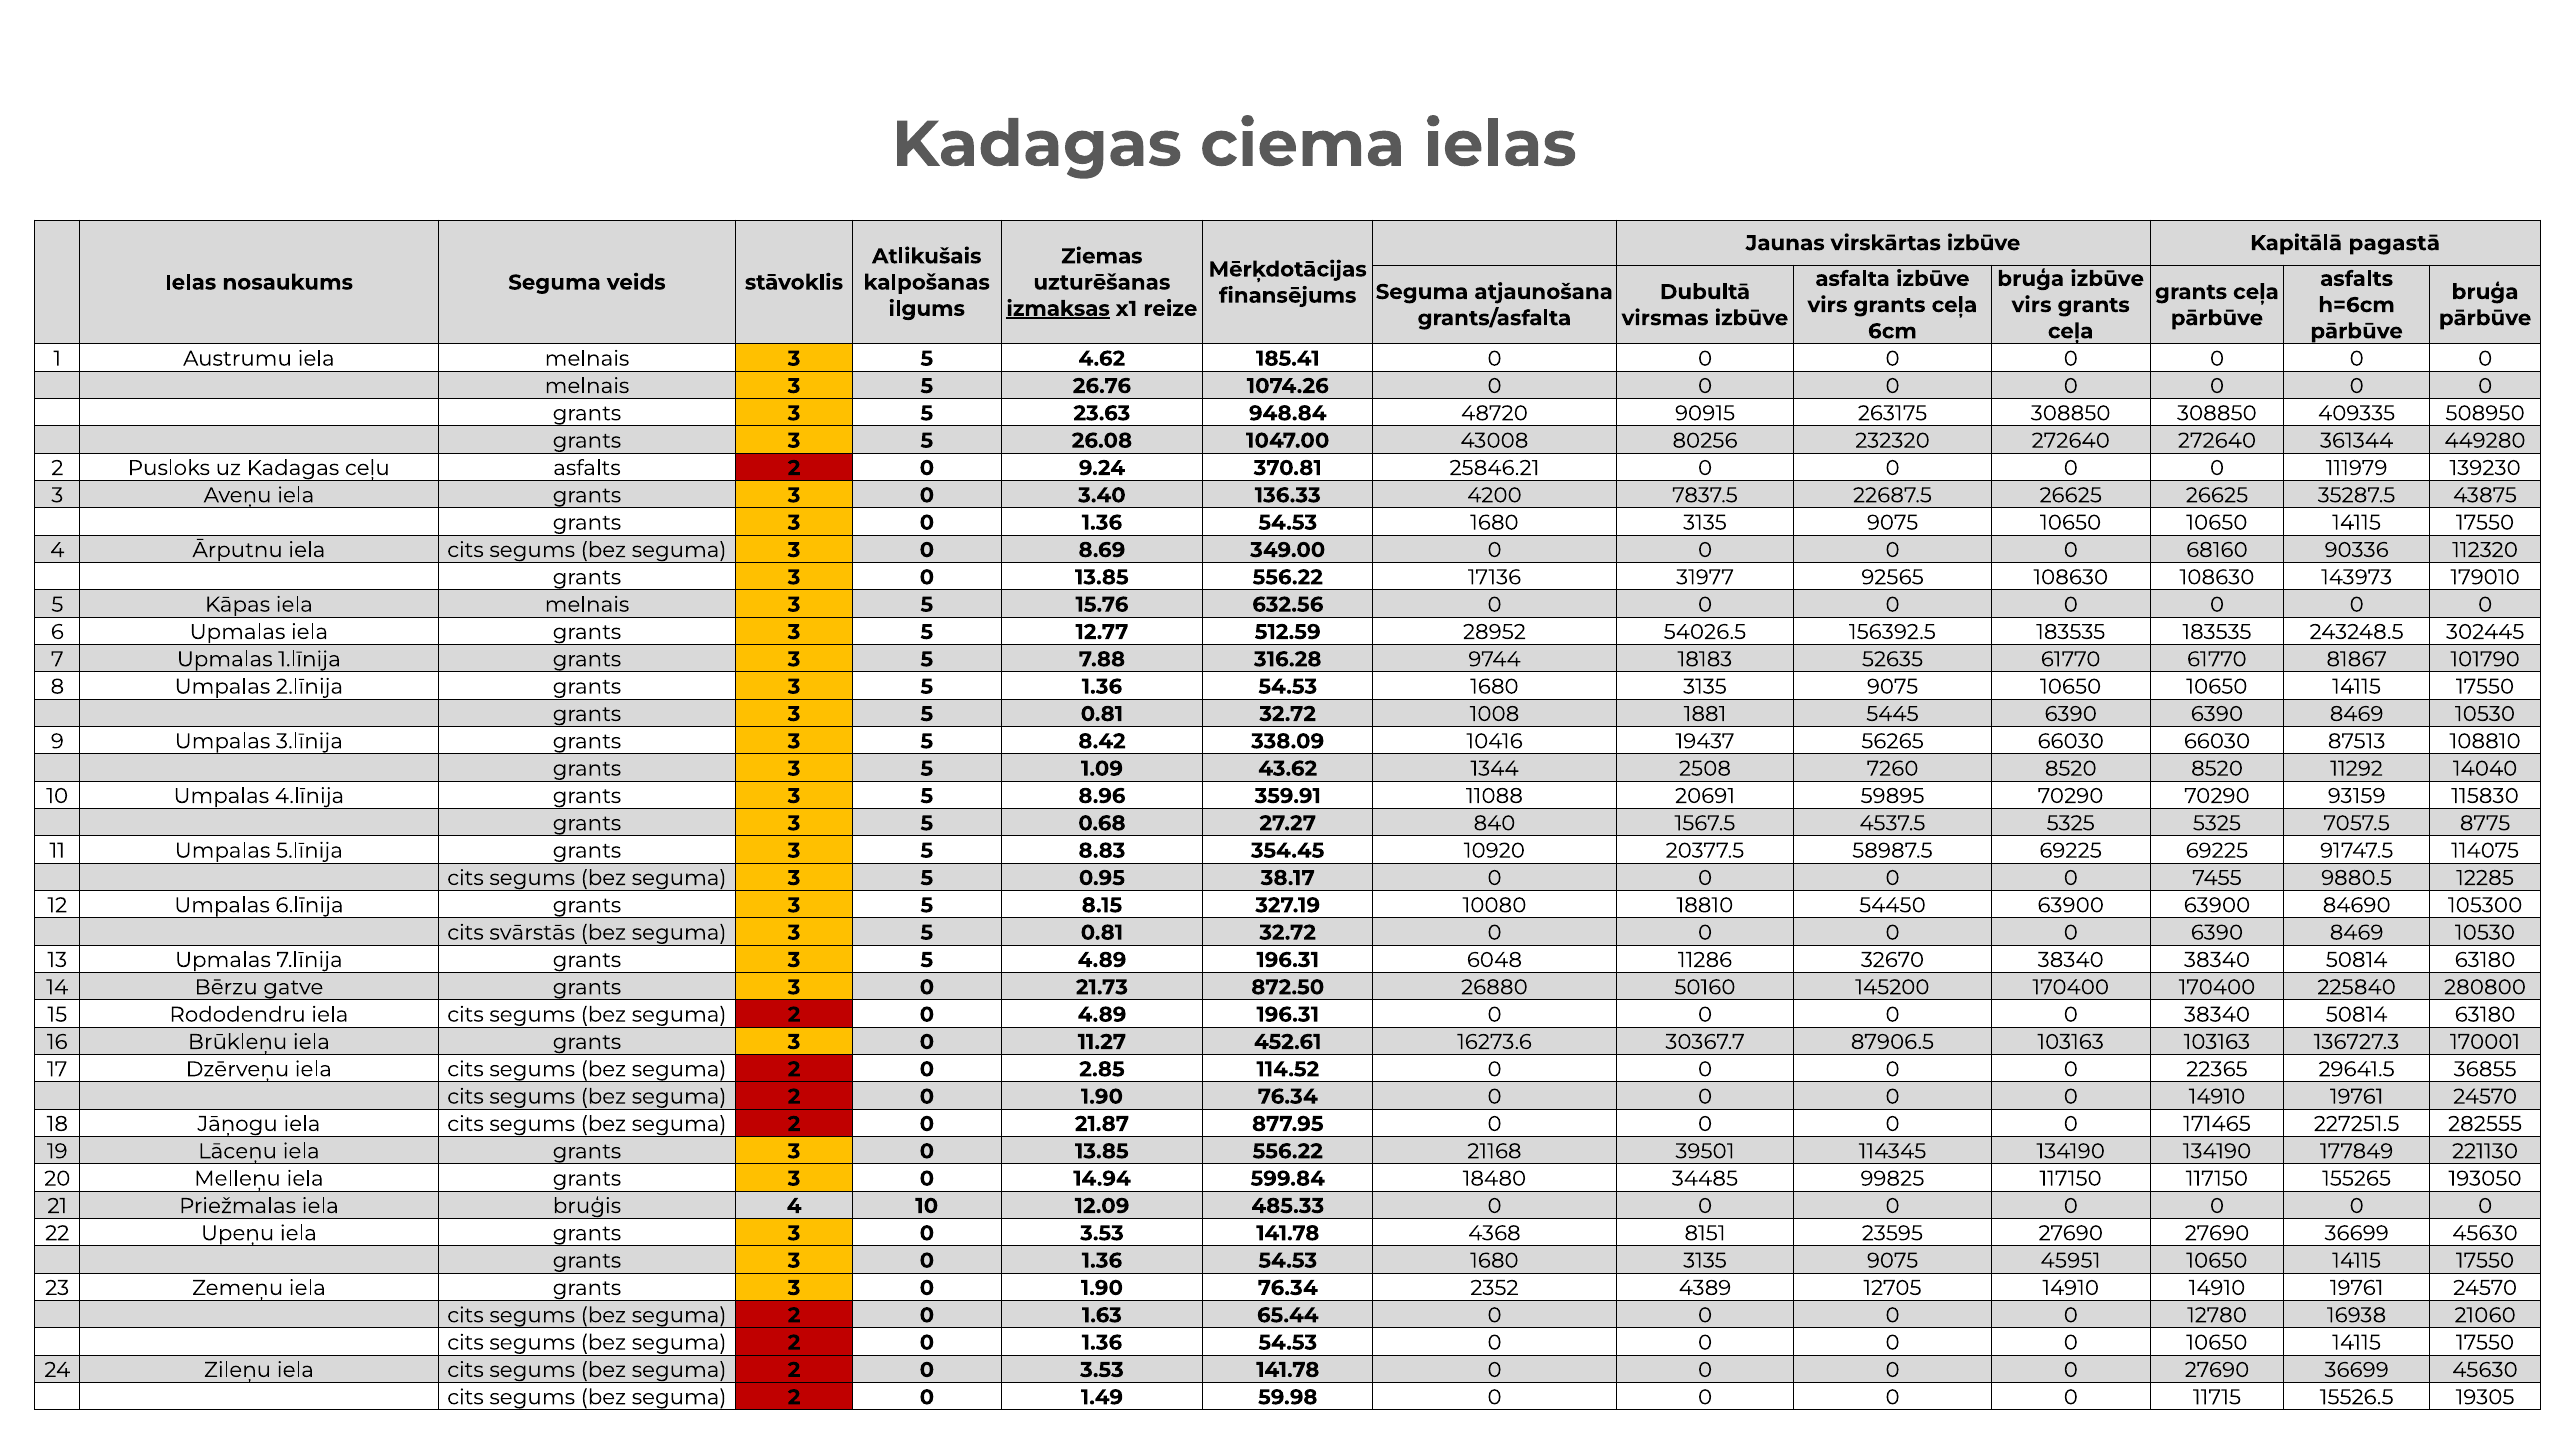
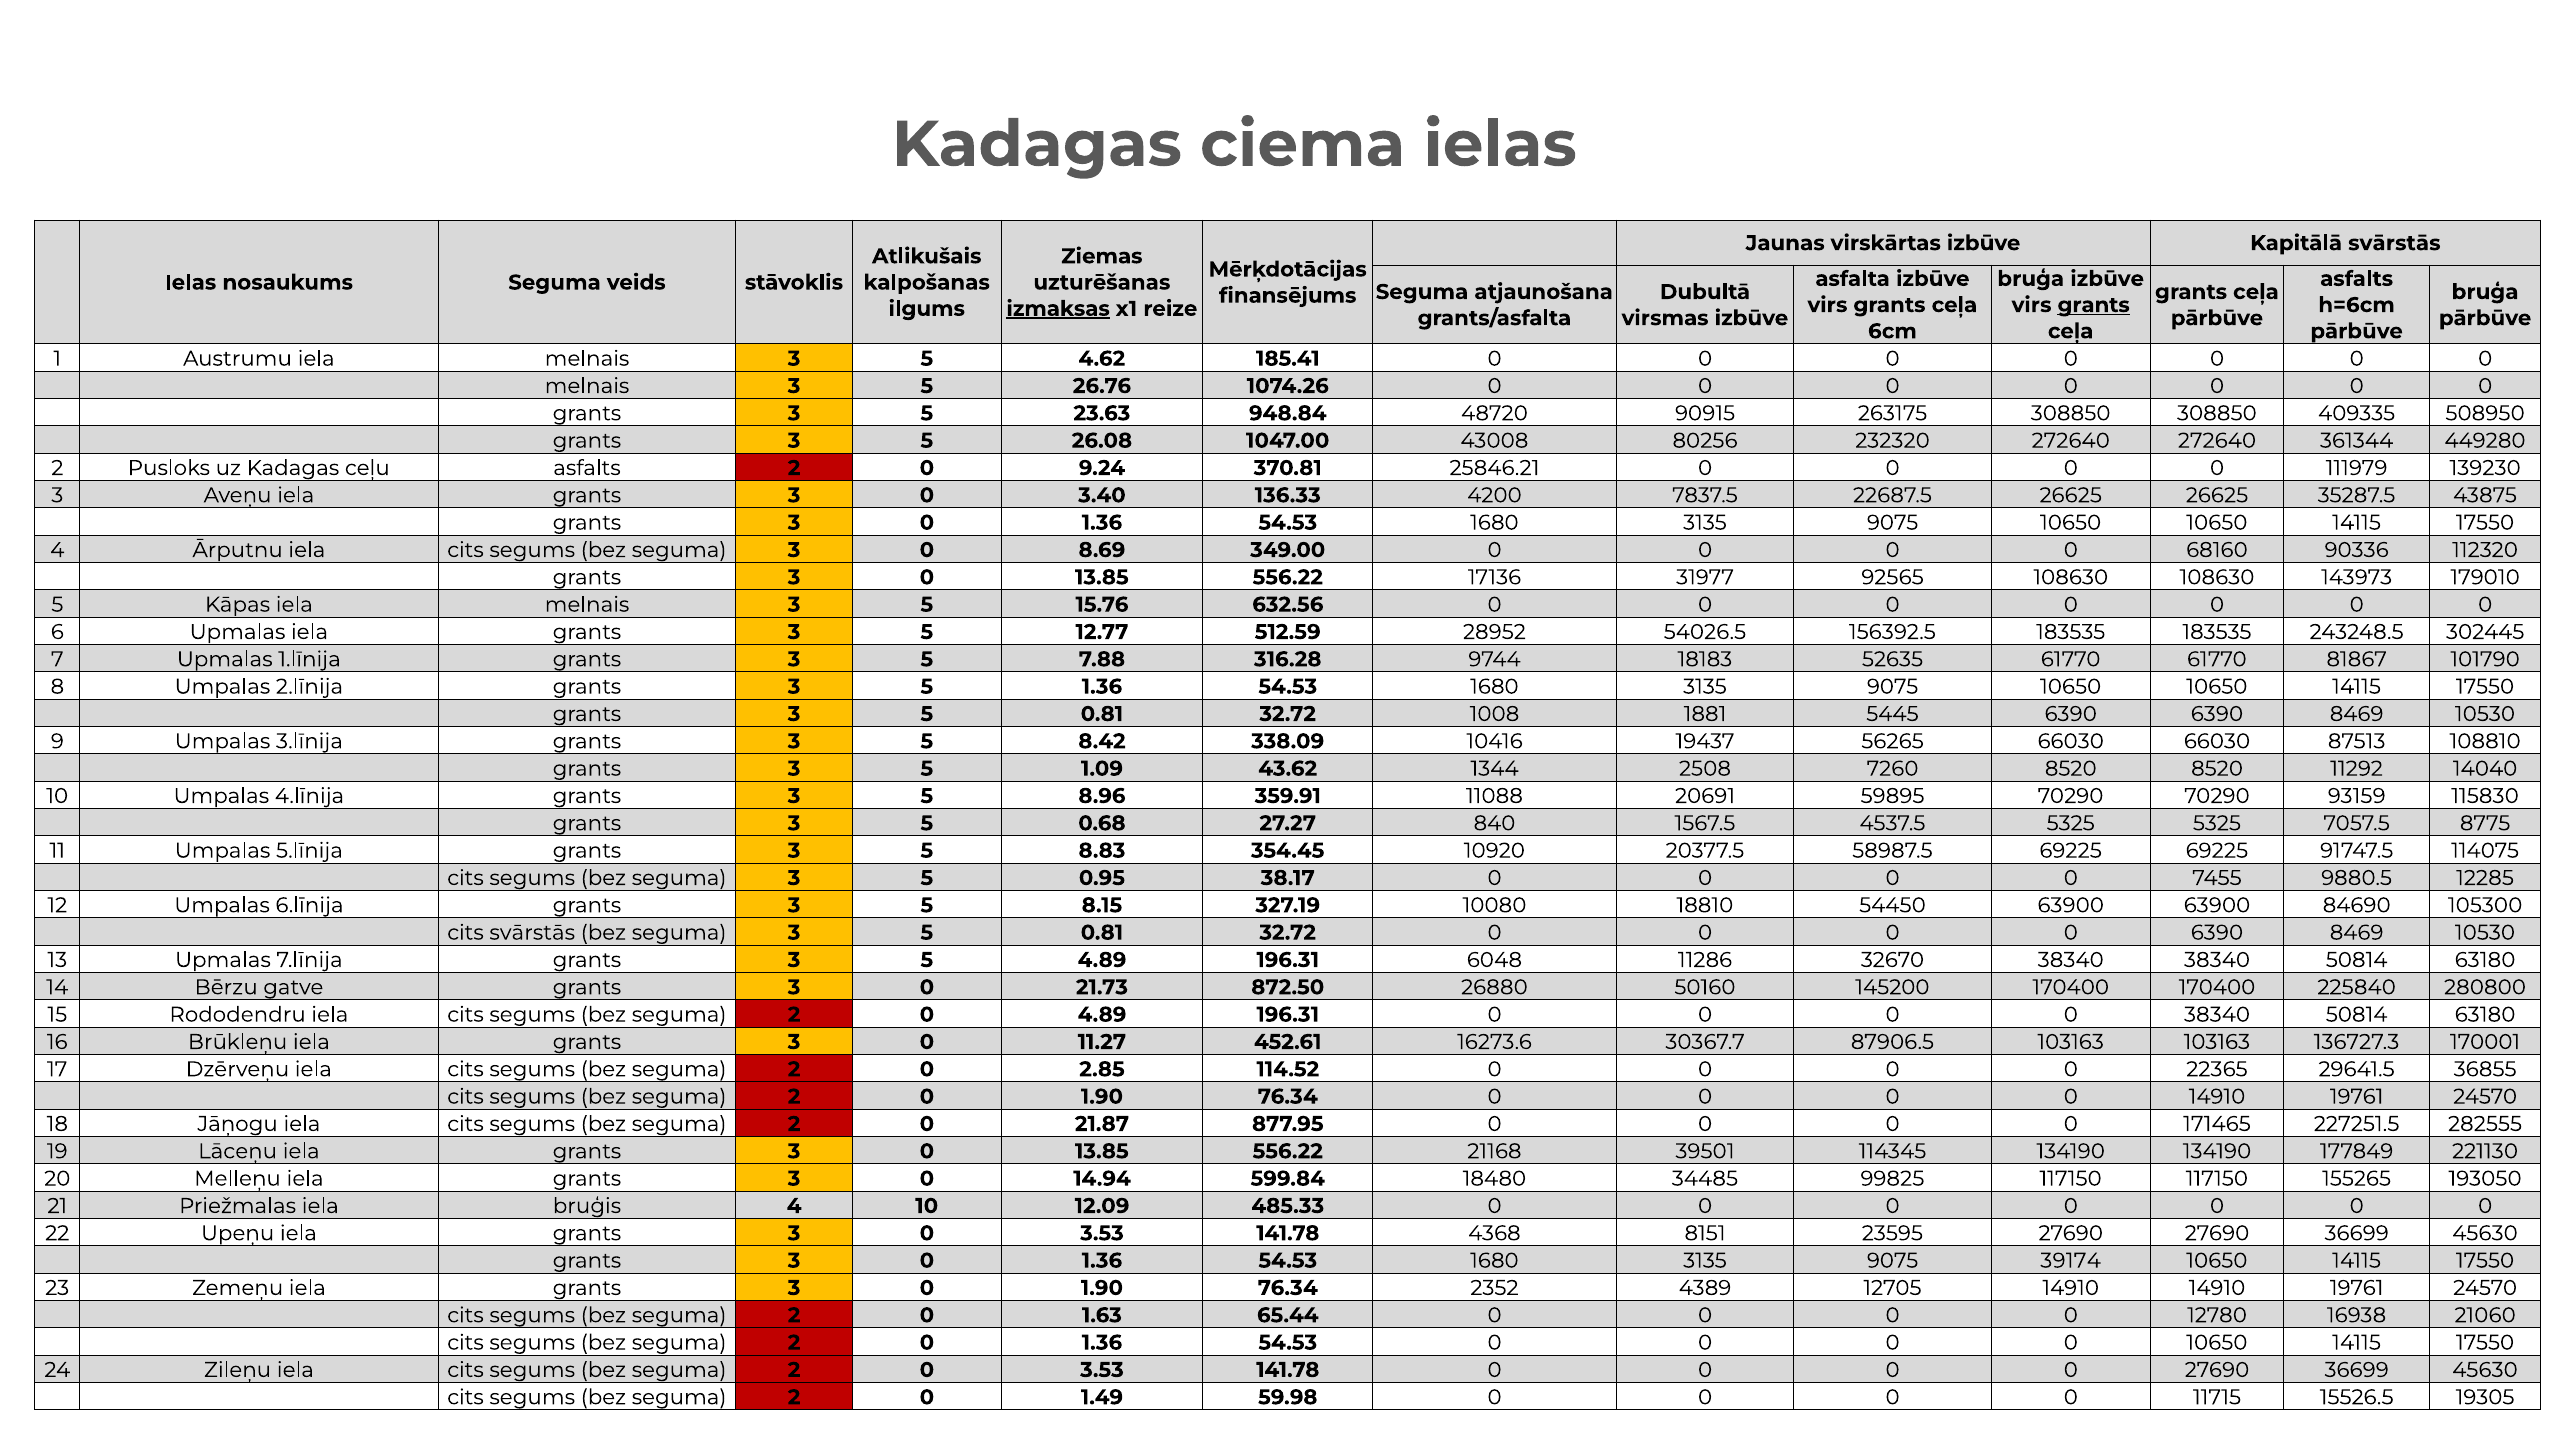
Kapitālā pagastā: pagastā -> svārstās
grants at (2094, 305) underline: none -> present
45951: 45951 -> 39174
